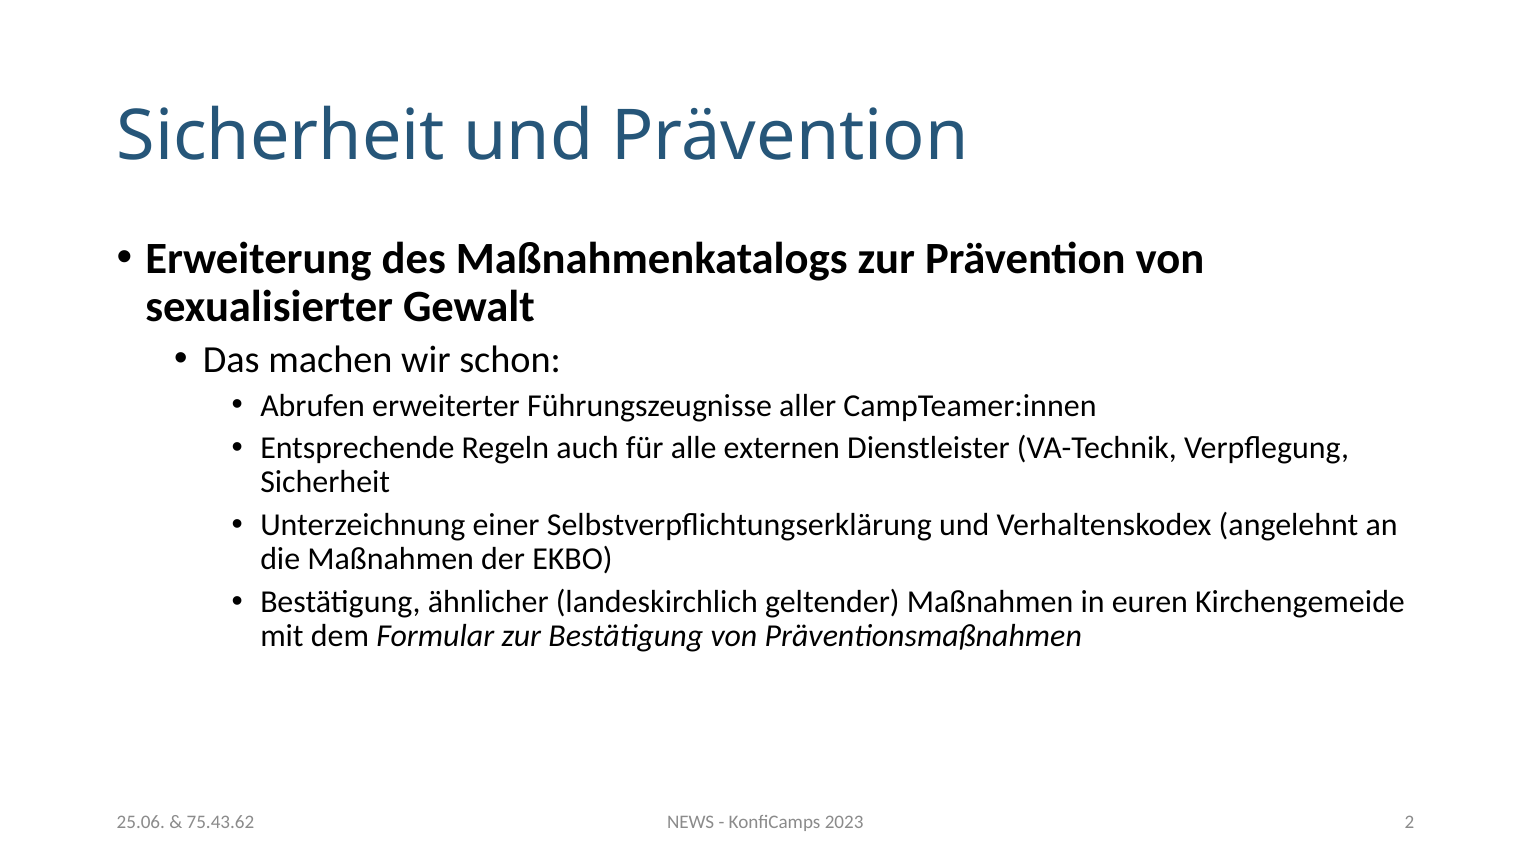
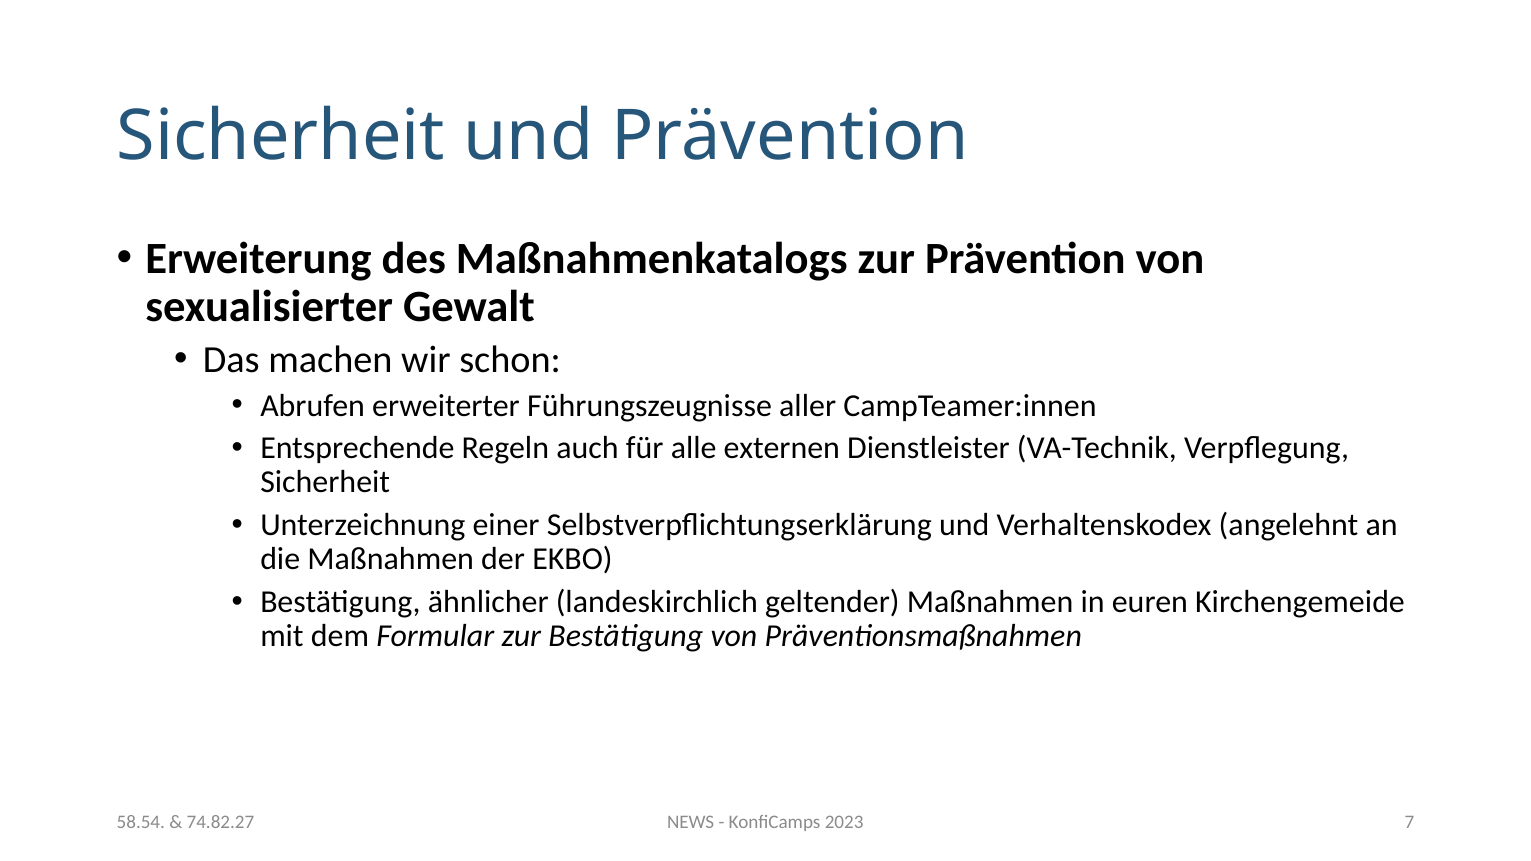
2: 2 -> 7
25.06: 25.06 -> 58.54
75.43.62: 75.43.62 -> 74.82.27
